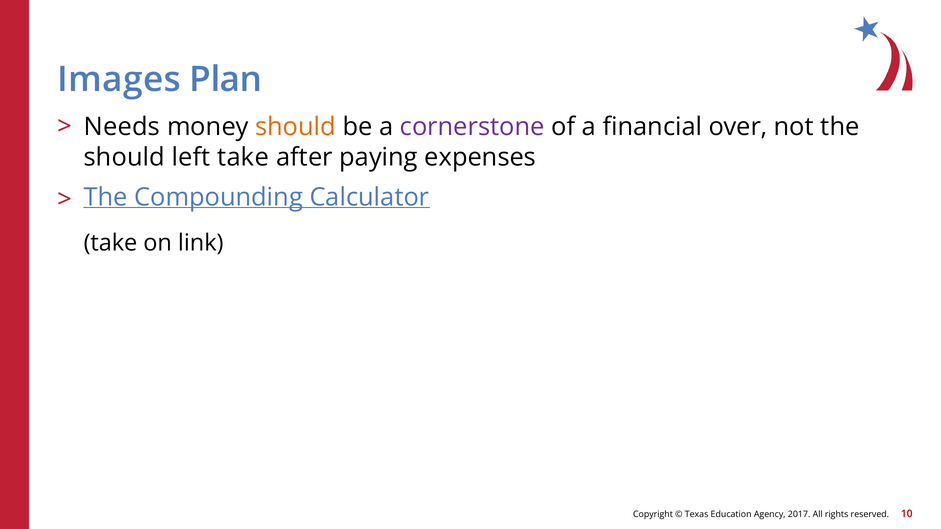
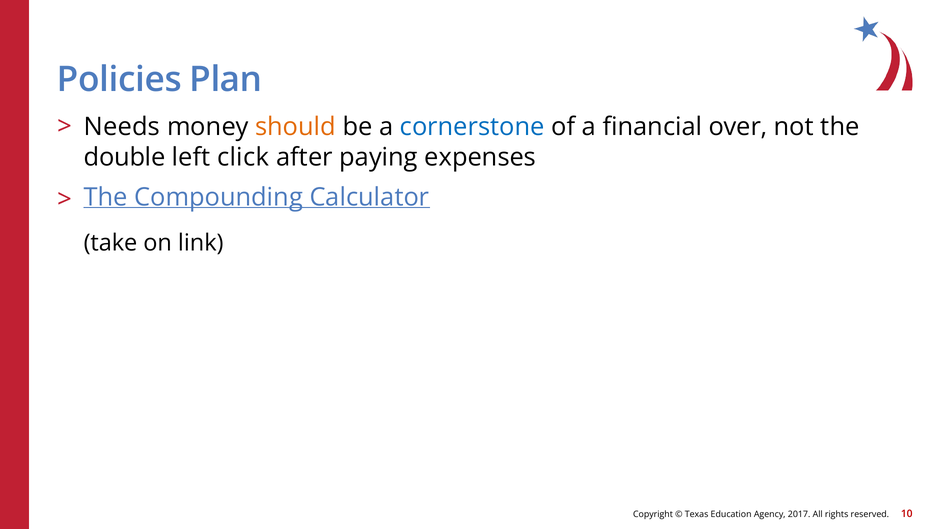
Images: Images -> Policies
cornerstone colour: purple -> blue
should at (124, 157): should -> double
left take: take -> click
